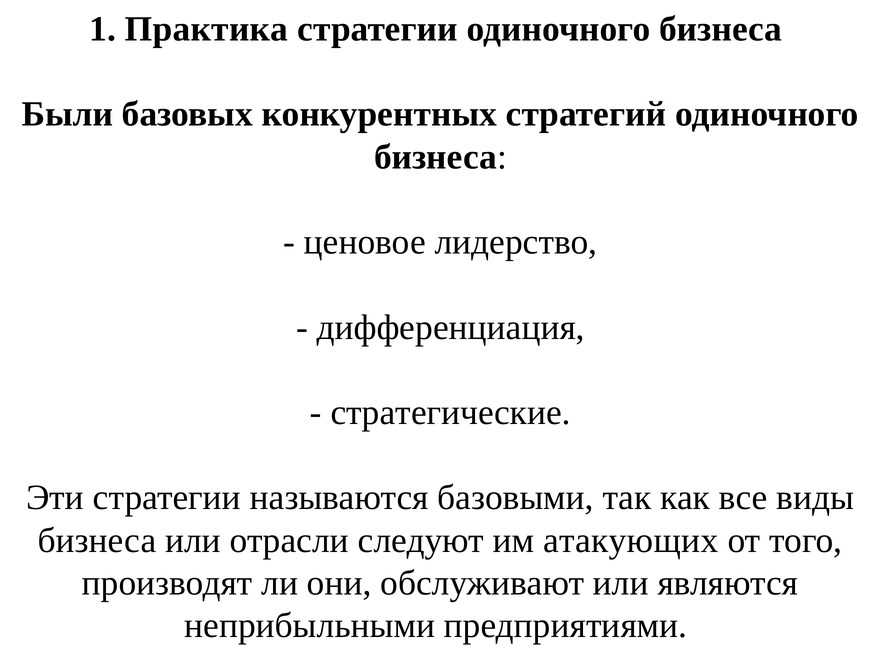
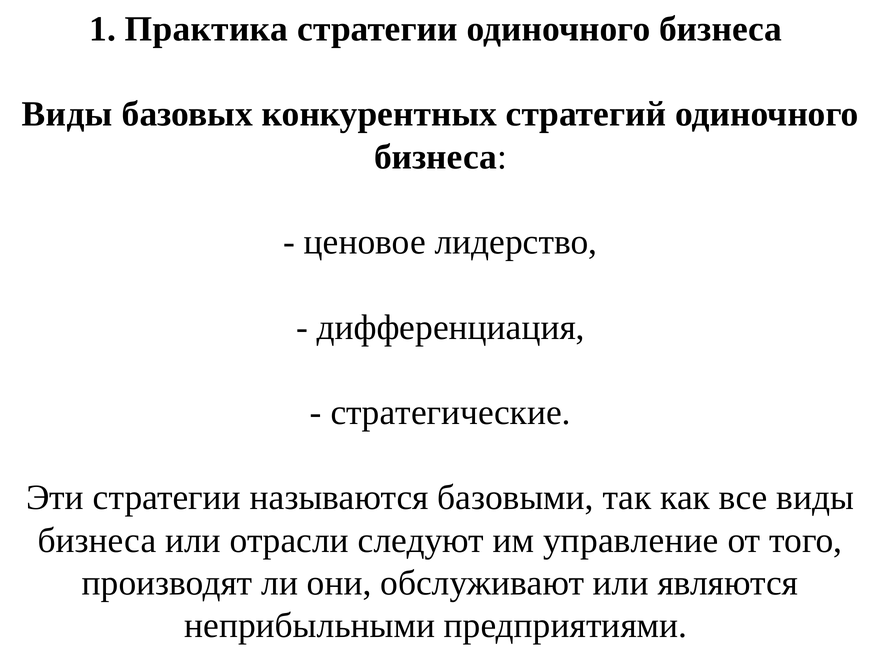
Были at (67, 114): Были -> Виды
атакующих: атакующих -> управление
